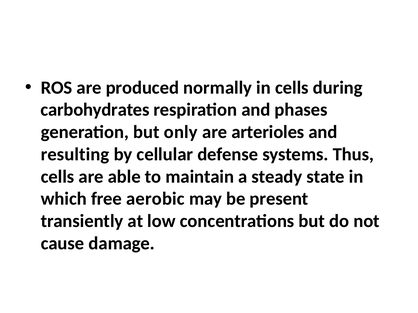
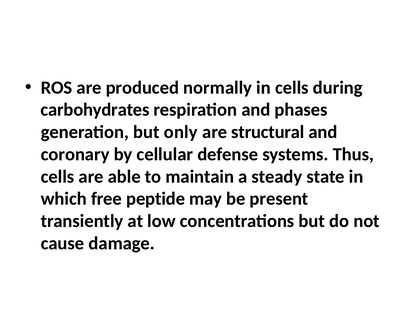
arterioles: arterioles -> structural
resulting: resulting -> coronary
aerobic: aerobic -> peptide
